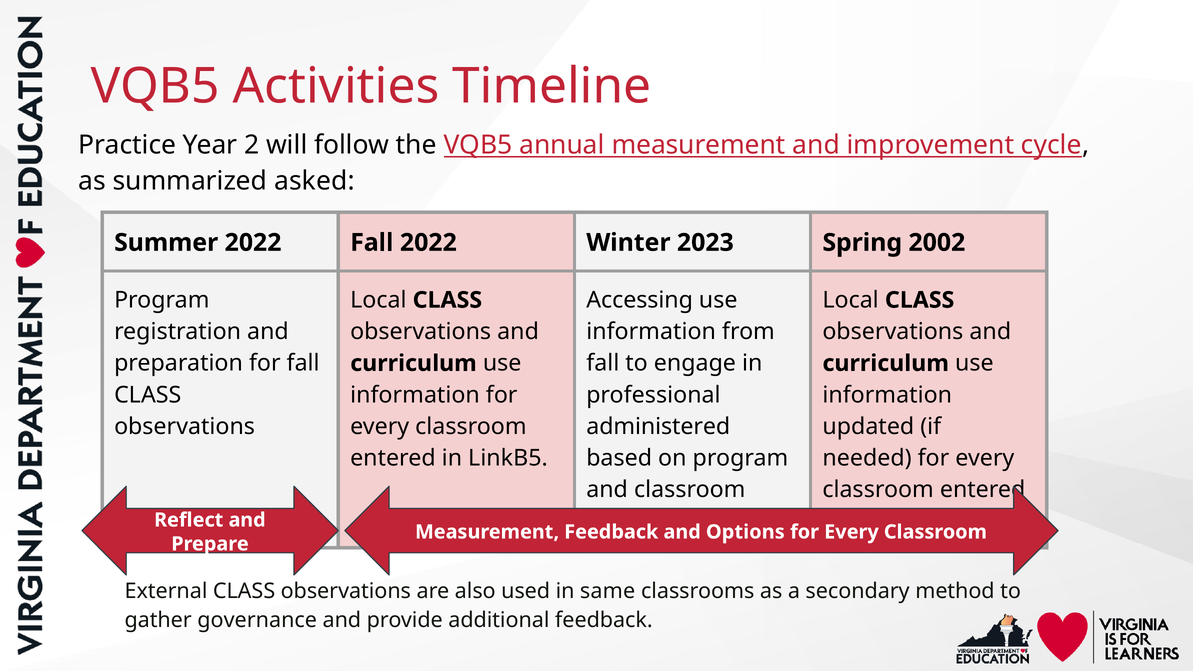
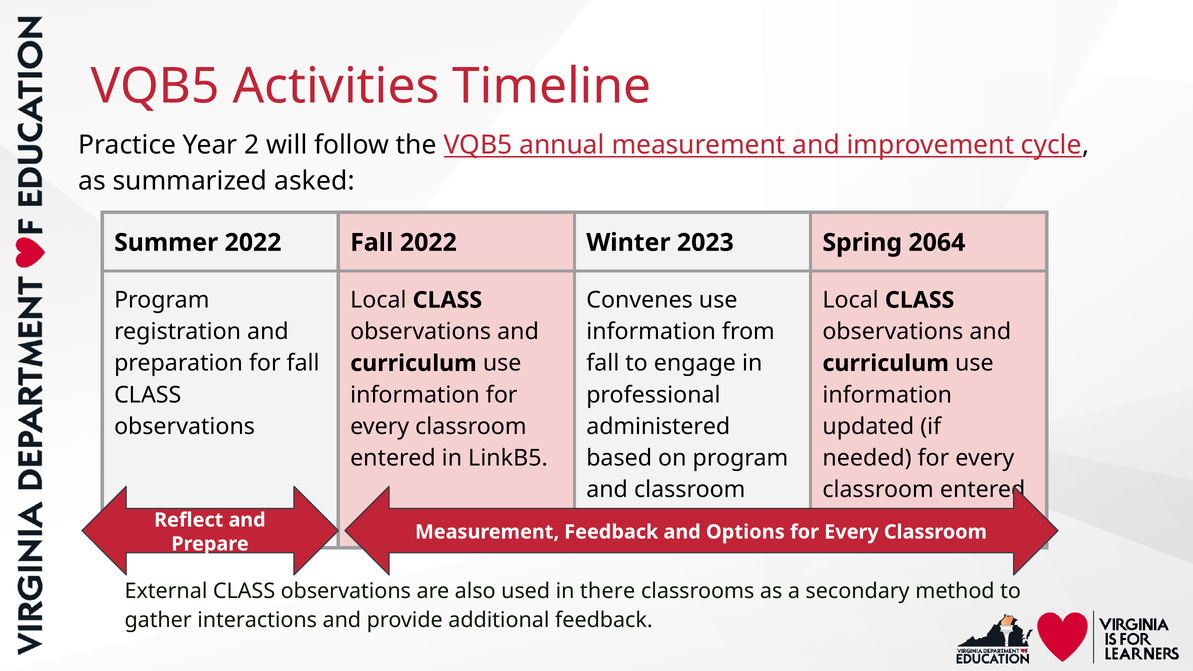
2002: 2002 -> 2064
Accessing: Accessing -> Convenes
same: same -> there
governance: governance -> interactions
